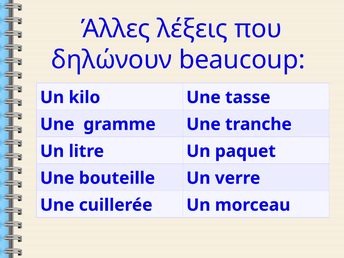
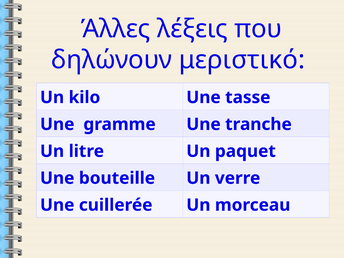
beaucoup: beaucoup -> μεριστικό
